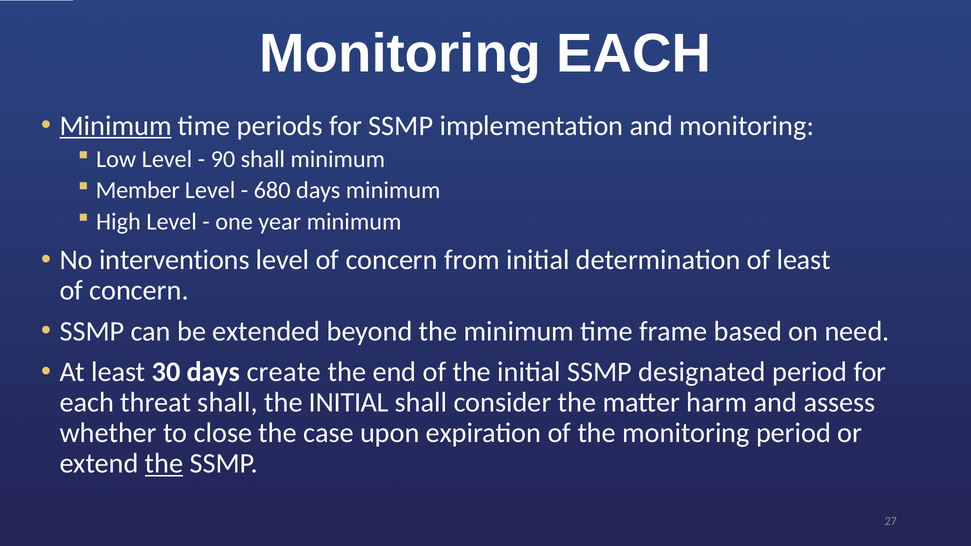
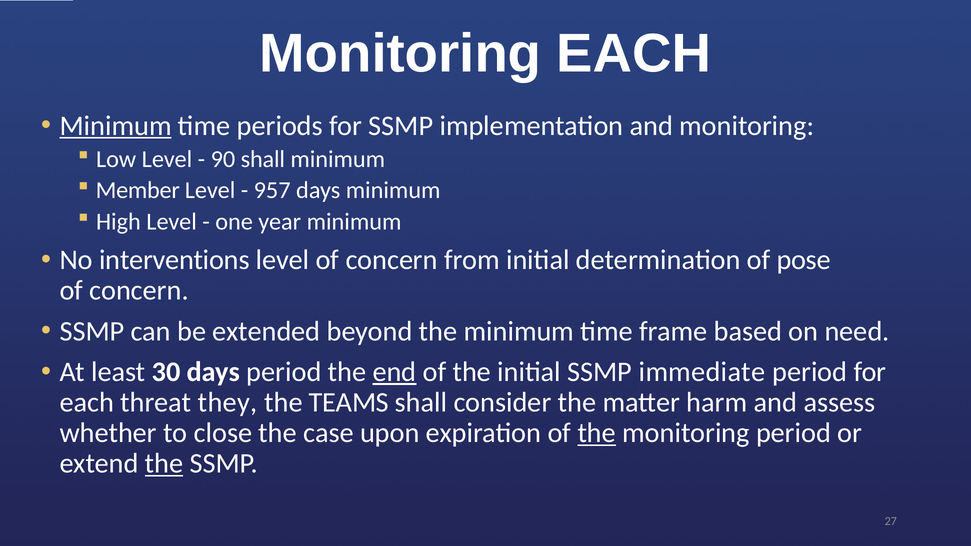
680: 680 -> 957
of least: least -> pose
days create: create -> period
end underline: none -> present
designated: designated -> immediate
threat shall: shall -> they
INITIAL at (349, 403): INITIAL -> TEAMS
the at (597, 433) underline: none -> present
